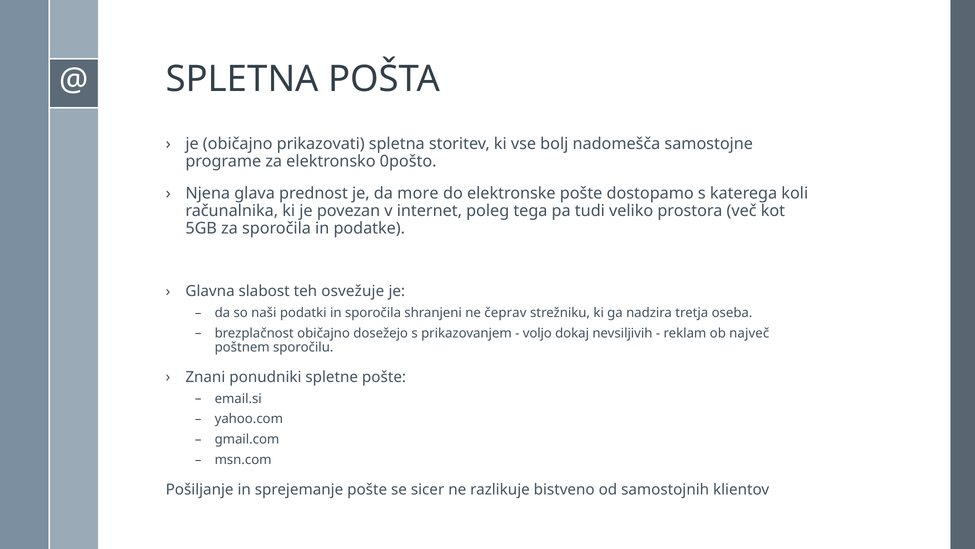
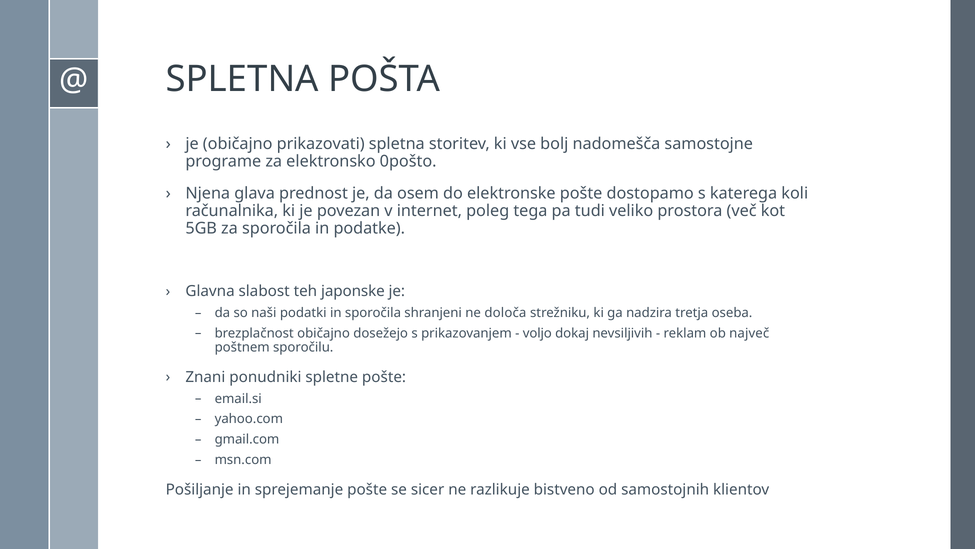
more: more -> osem
osvežuje: osvežuje -> japonske
čeprav: čeprav -> določa
